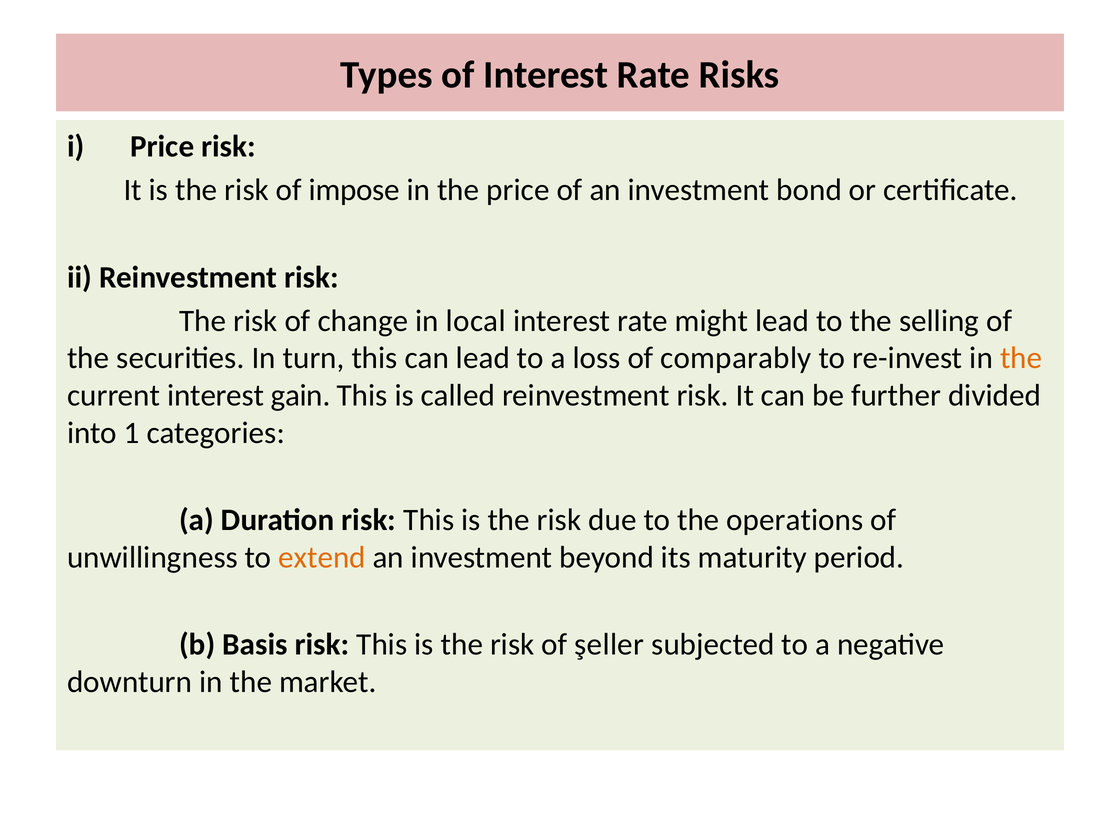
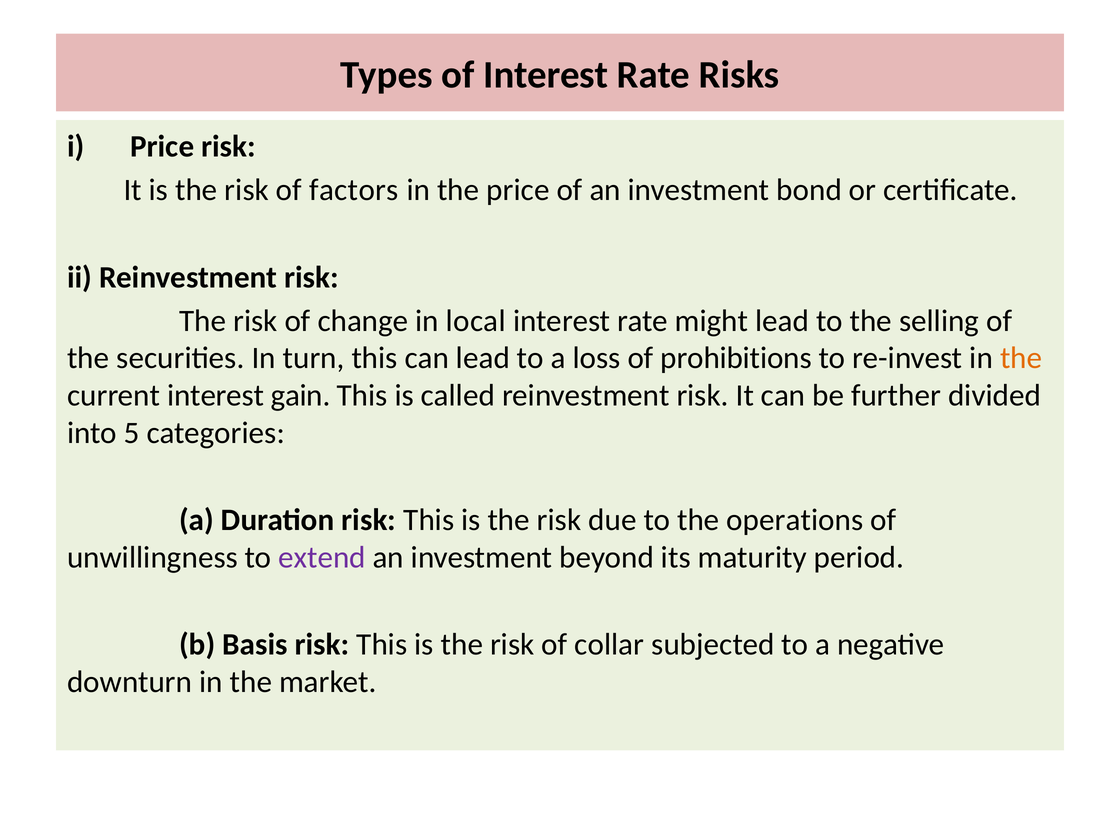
impose: impose -> factors
comparably: comparably -> prohibitions
1: 1 -> 5
extend colour: orange -> purple
şeller: şeller -> collar
